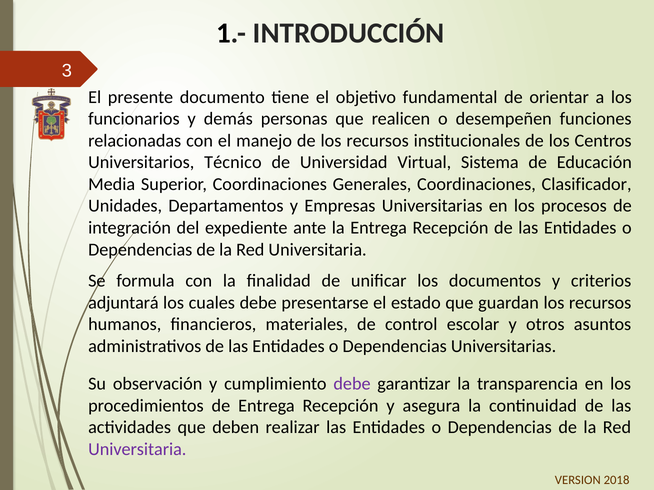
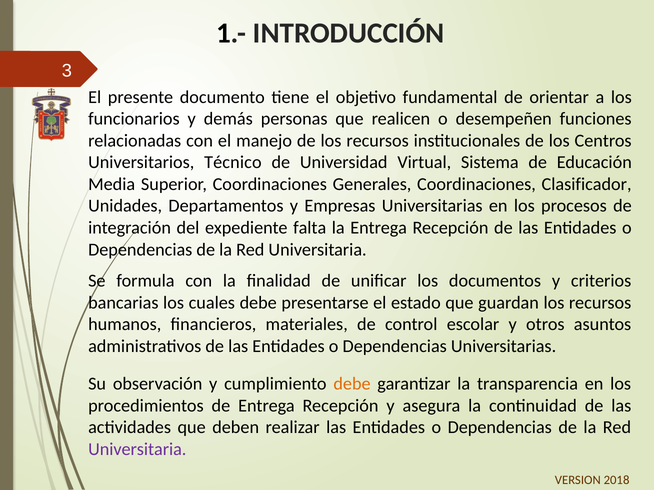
ante: ante -> falta
adjuntará: adjuntará -> bancarias
debe at (352, 384) colour: purple -> orange
